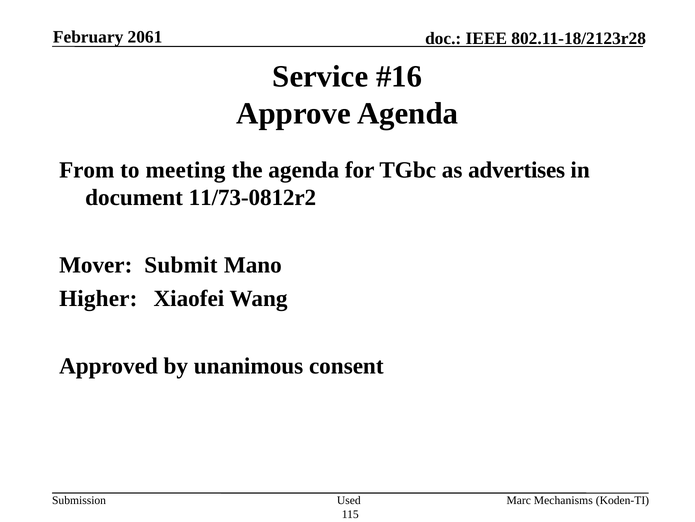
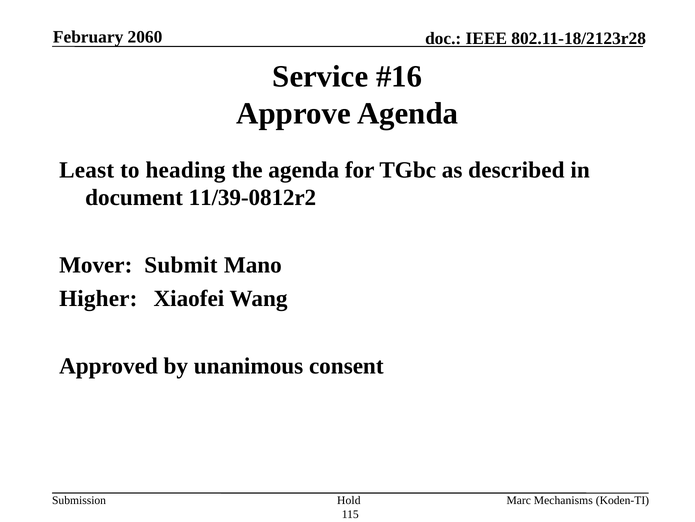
2061: 2061 -> 2060
From: From -> Least
meeting: meeting -> heading
advertises: advertises -> described
11/73-0812r2: 11/73-0812r2 -> 11/39-0812r2
Used: Used -> Hold
